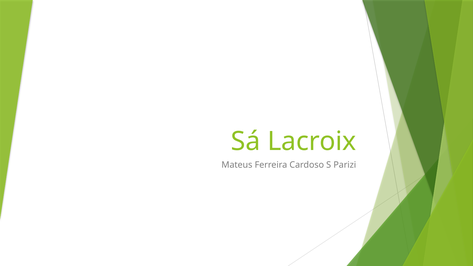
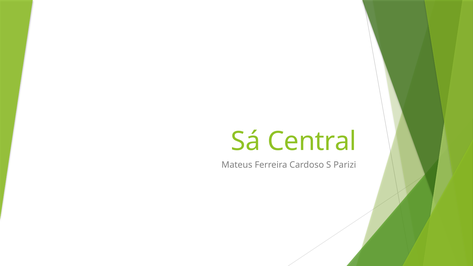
Lacroix: Lacroix -> Central
